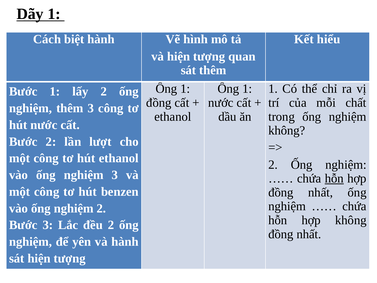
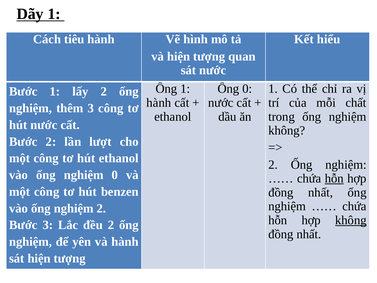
biệt: biệt -> tiêu
sát thêm: thêm -> nước
1 at (247, 89): 1 -> 0
đồng at (159, 103): đồng -> hành
nghiệm 3: 3 -> 0
không at (351, 220) underline: none -> present
